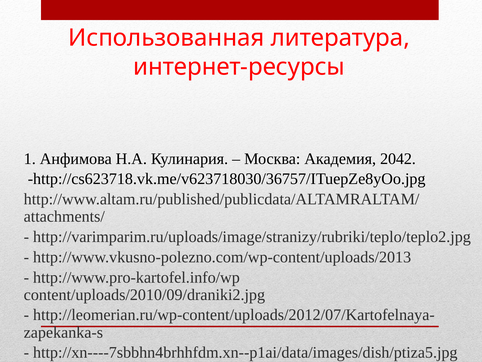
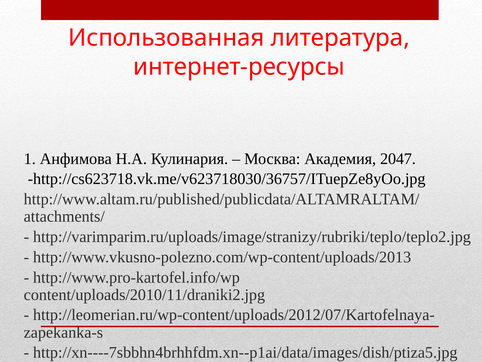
2042: 2042 -> 2047
content/uploads/2010/09/draniki2.jpg: content/uploads/2010/09/draniki2.jpg -> content/uploads/2010/11/draniki2.jpg
